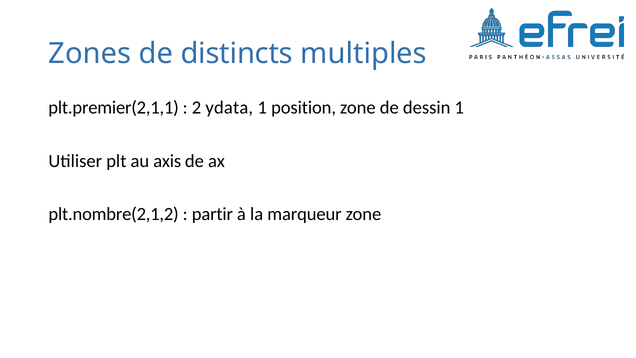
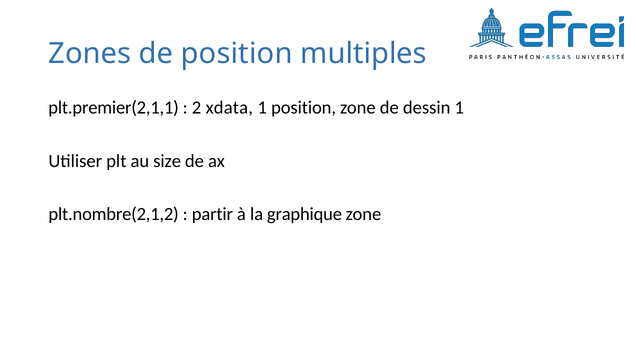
de distincts: distincts -> position
ydata: ydata -> xdata
axis: axis -> size
marqueur: marqueur -> graphique
